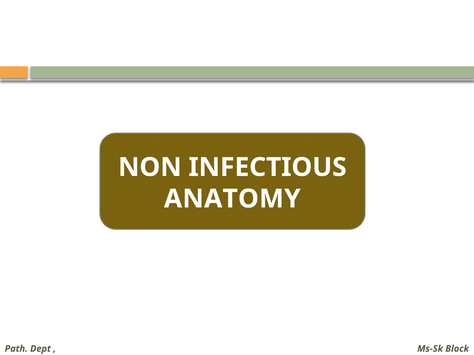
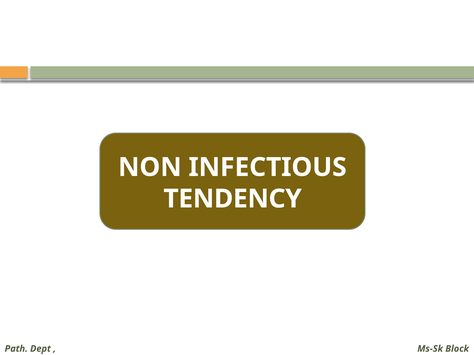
ANATOMY: ANATOMY -> TENDENCY
